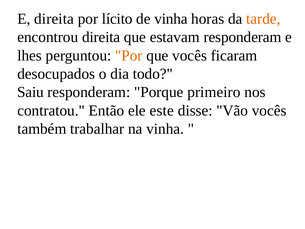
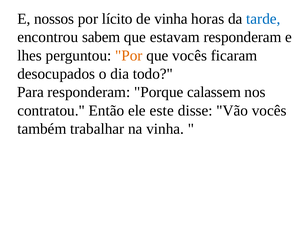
E direita: direita -> nossos
tarde colour: orange -> blue
encontrou direita: direita -> sabem
Saiu: Saiu -> Para
primeiro: primeiro -> calassem
